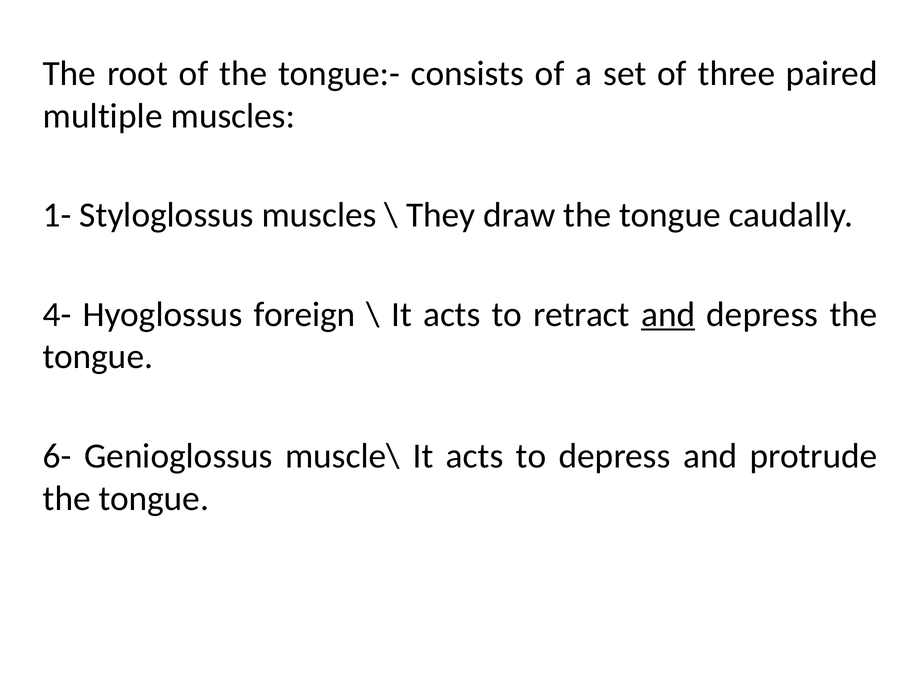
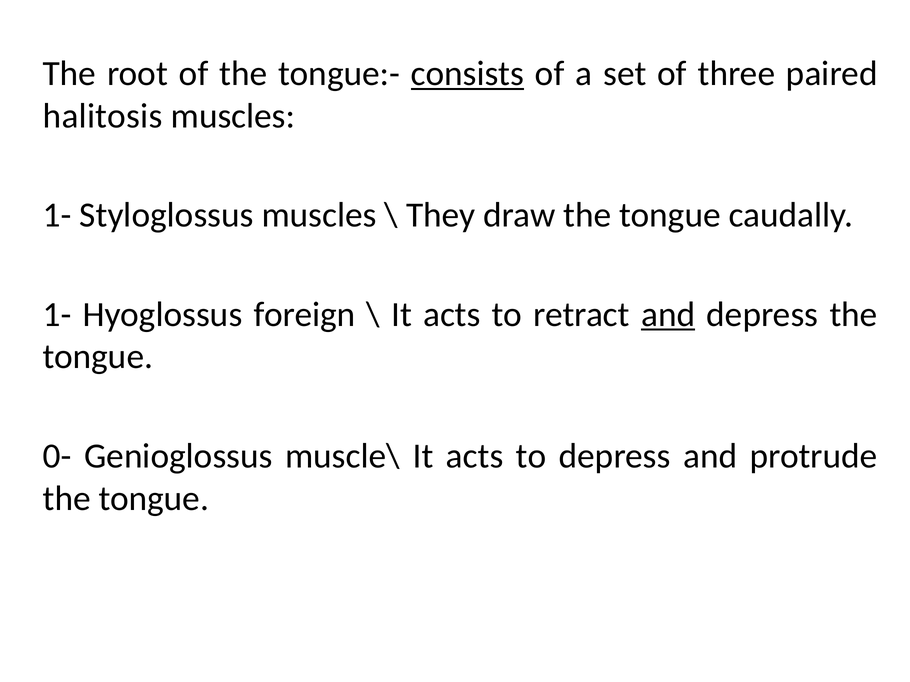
consists underline: none -> present
multiple: multiple -> halitosis
4- at (57, 315): 4- -> 1-
6-: 6- -> 0-
